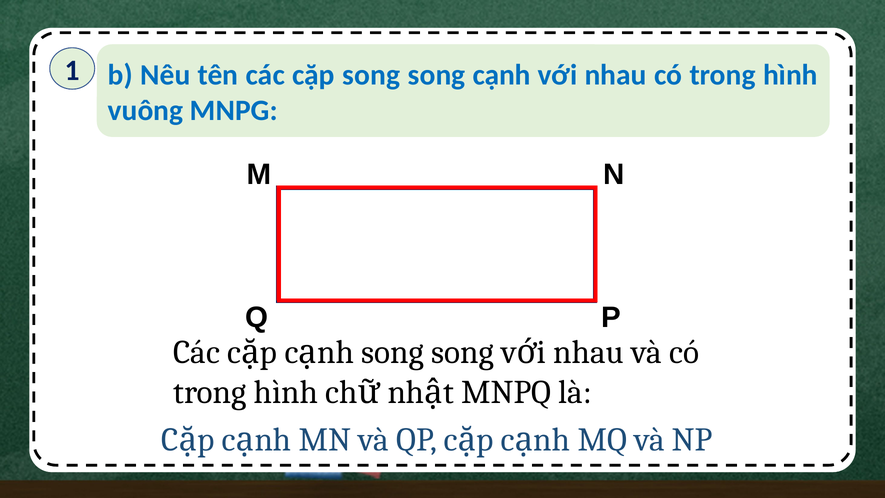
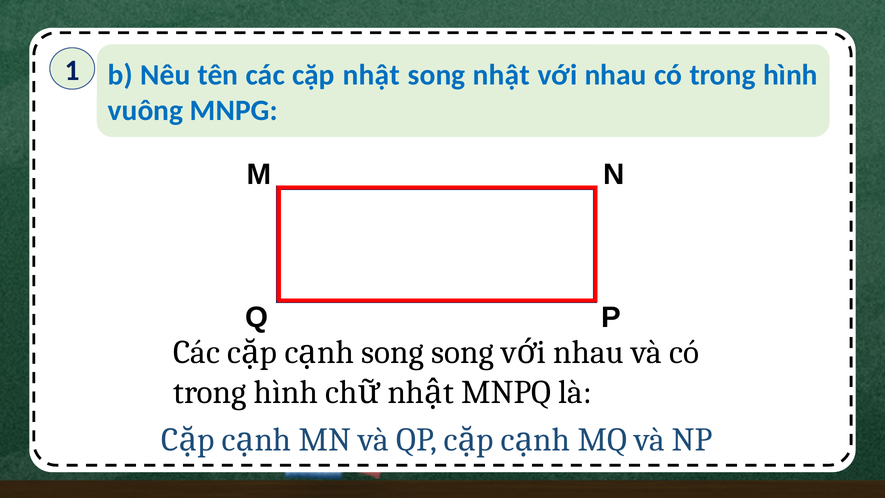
cặp song: song -> nhật
song cạnh: cạnh -> nhật
